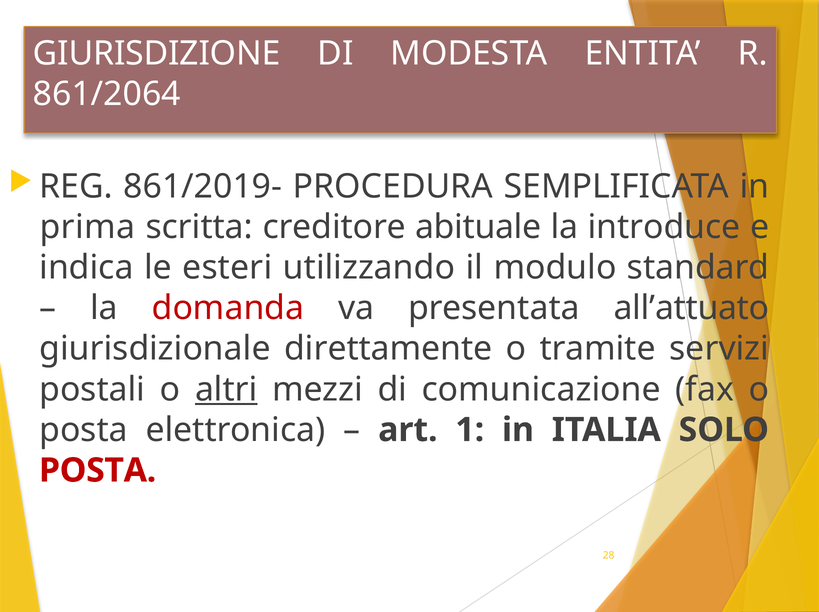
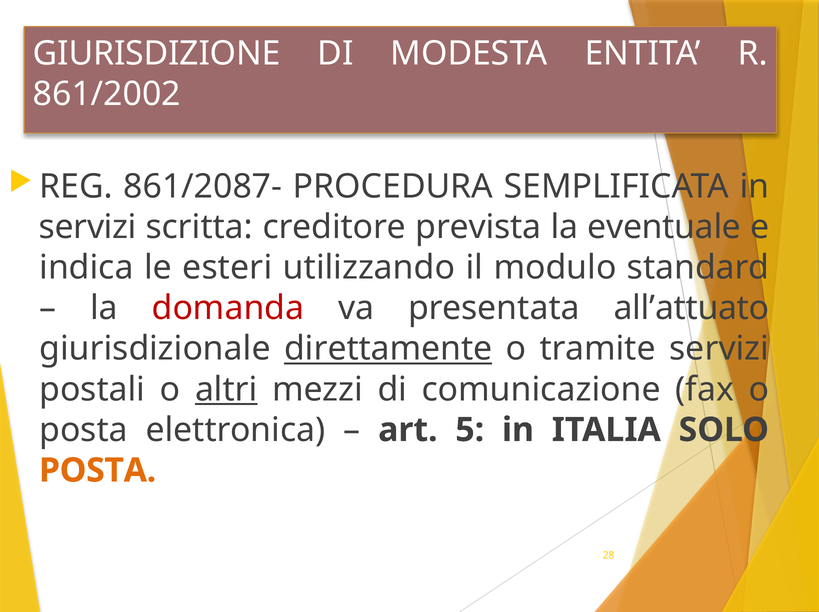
861/2064: 861/2064 -> 861/2002
861/2019-: 861/2019- -> 861/2087-
prima at (87, 227): prima -> servizi
abituale: abituale -> prevista
introduce: introduce -> eventuale
direttamente underline: none -> present
1: 1 -> 5
POSTA at (98, 470) colour: red -> orange
